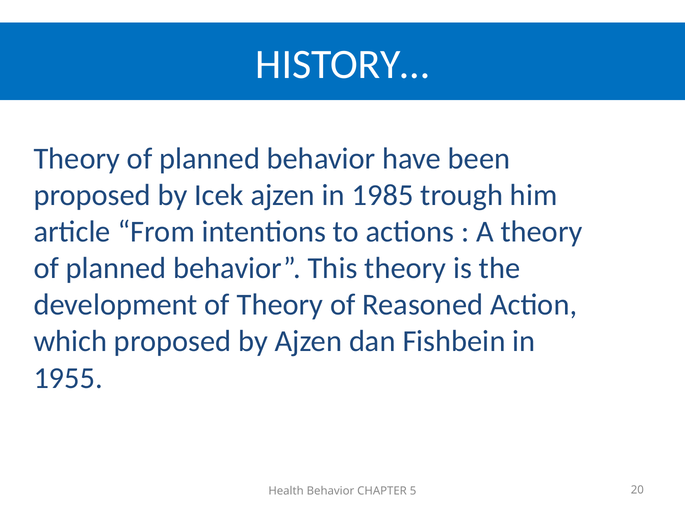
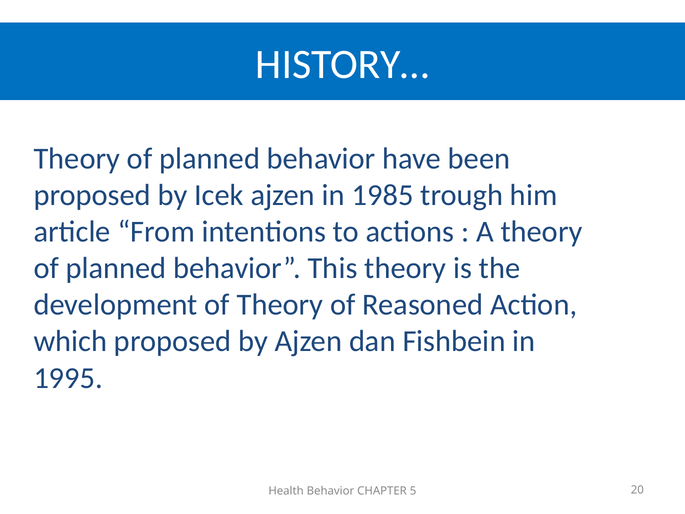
1955: 1955 -> 1995
